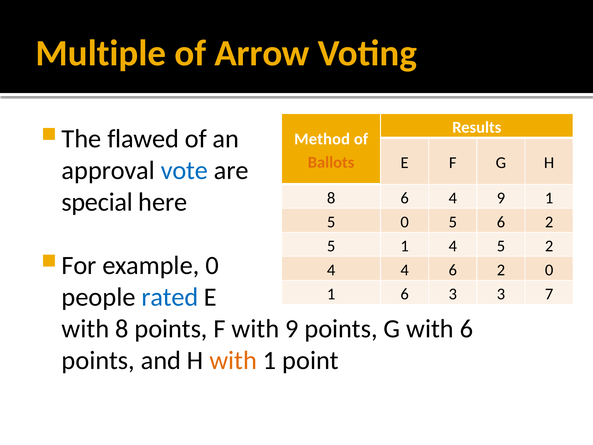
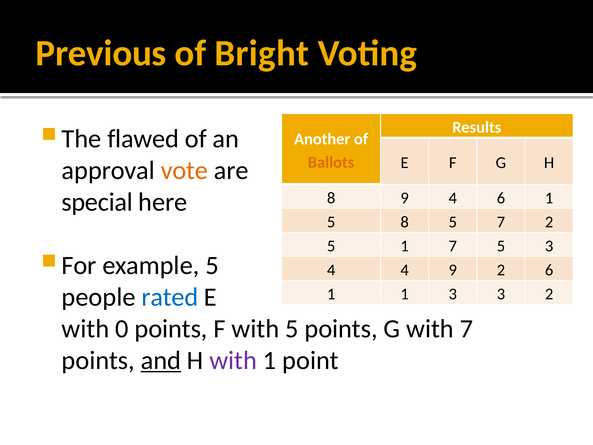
Multiple: Multiple -> Previous
Arrow: Arrow -> Bright
Method: Method -> Another
vote colour: blue -> orange
8 6: 6 -> 9
4 9: 9 -> 6
5 0: 0 -> 8
5 6: 6 -> 7
1 4: 4 -> 7
5 2: 2 -> 3
example 0: 0 -> 5
4 6: 6 -> 9
2 0: 0 -> 6
1 6: 6 -> 1
3 7: 7 -> 2
with 8: 8 -> 0
with 9: 9 -> 5
with 6: 6 -> 7
and underline: none -> present
with at (233, 360) colour: orange -> purple
